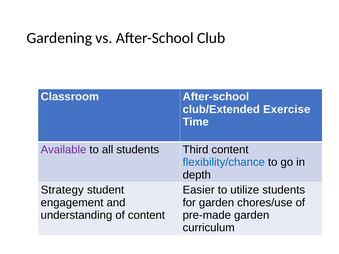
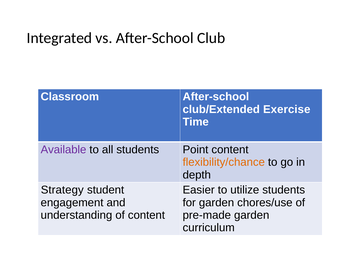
Gardening: Gardening -> Integrated
Third: Third -> Point
flexibility/chance colour: blue -> orange
